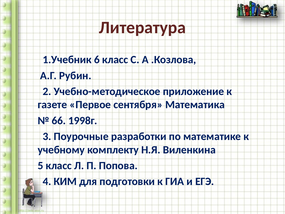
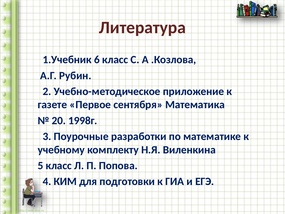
66: 66 -> 20
